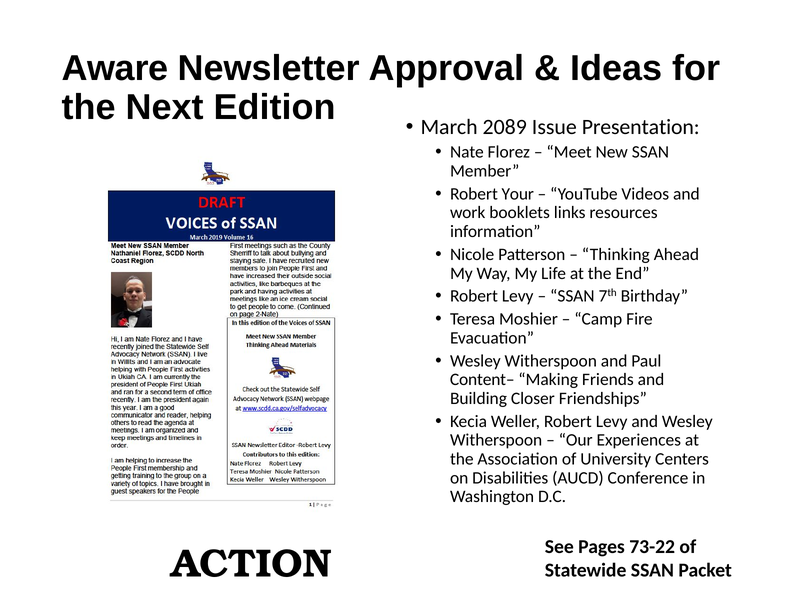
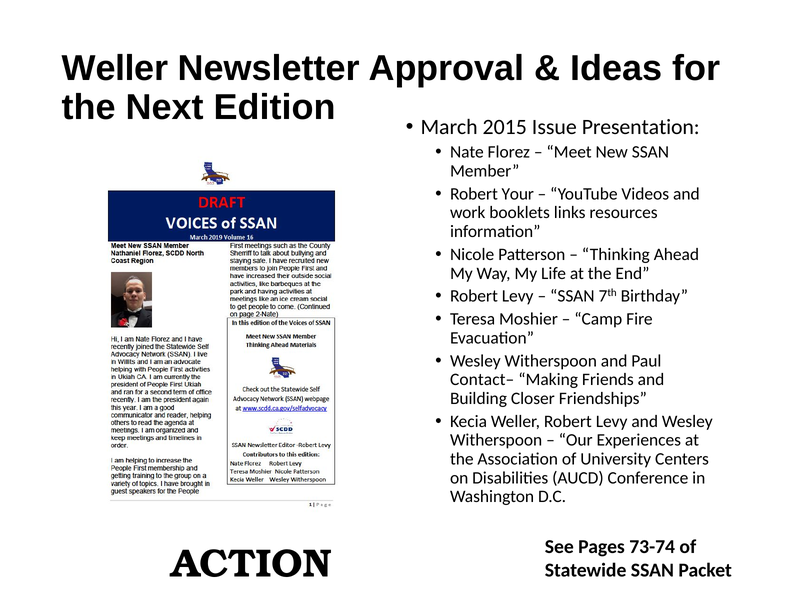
Aware at (115, 69): Aware -> Weller
2089: 2089 -> 2015
Content–: Content– -> Contact–
73-22: 73-22 -> 73-74
